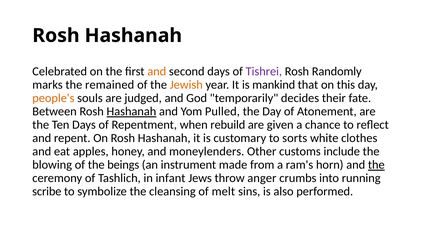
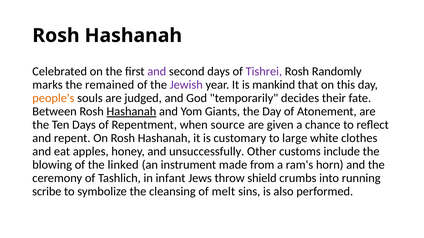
and at (157, 72) colour: orange -> purple
Jewish colour: orange -> purple
Pulled: Pulled -> Giants
rebuild: rebuild -> source
sorts: sorts -> large
moneylenders: moneylenders -> unsuccessfully
beings: beings -> linked
the at (376, 165) underline: present -> none
anger: anger -> shield
